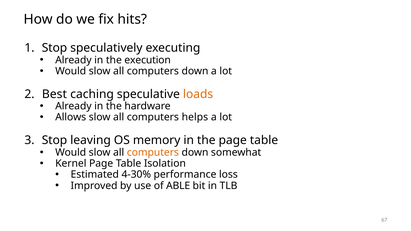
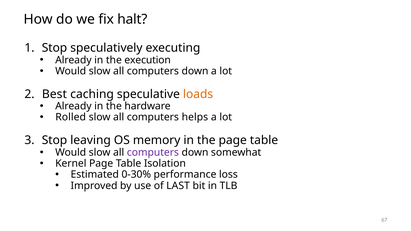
hits: hits -> halt
Allows: Allows -> Rolled
computers at (153, 153) colour: orange -> purple
4-30%: 4-30% -> 0-30%
ABLE: ABLE -> LAST
